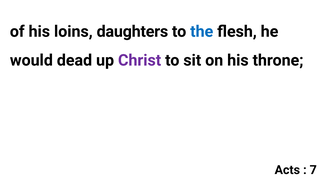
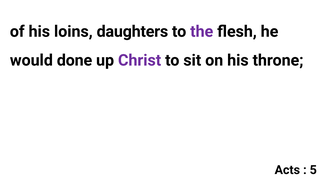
the colour: blue -> purple
dead: dead -> done
7: 7 -> 5
